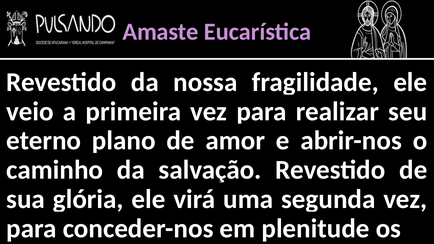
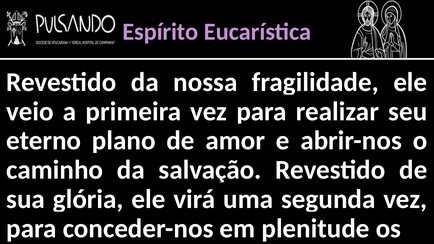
Amaste: Amaste -> Espírito
